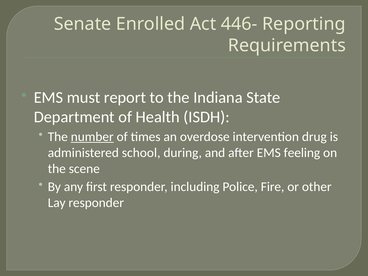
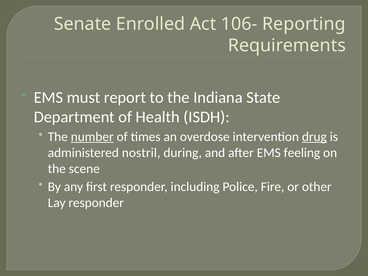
446-: 446- -> 106-
drug underline: none -> present
school: school -> nostril
